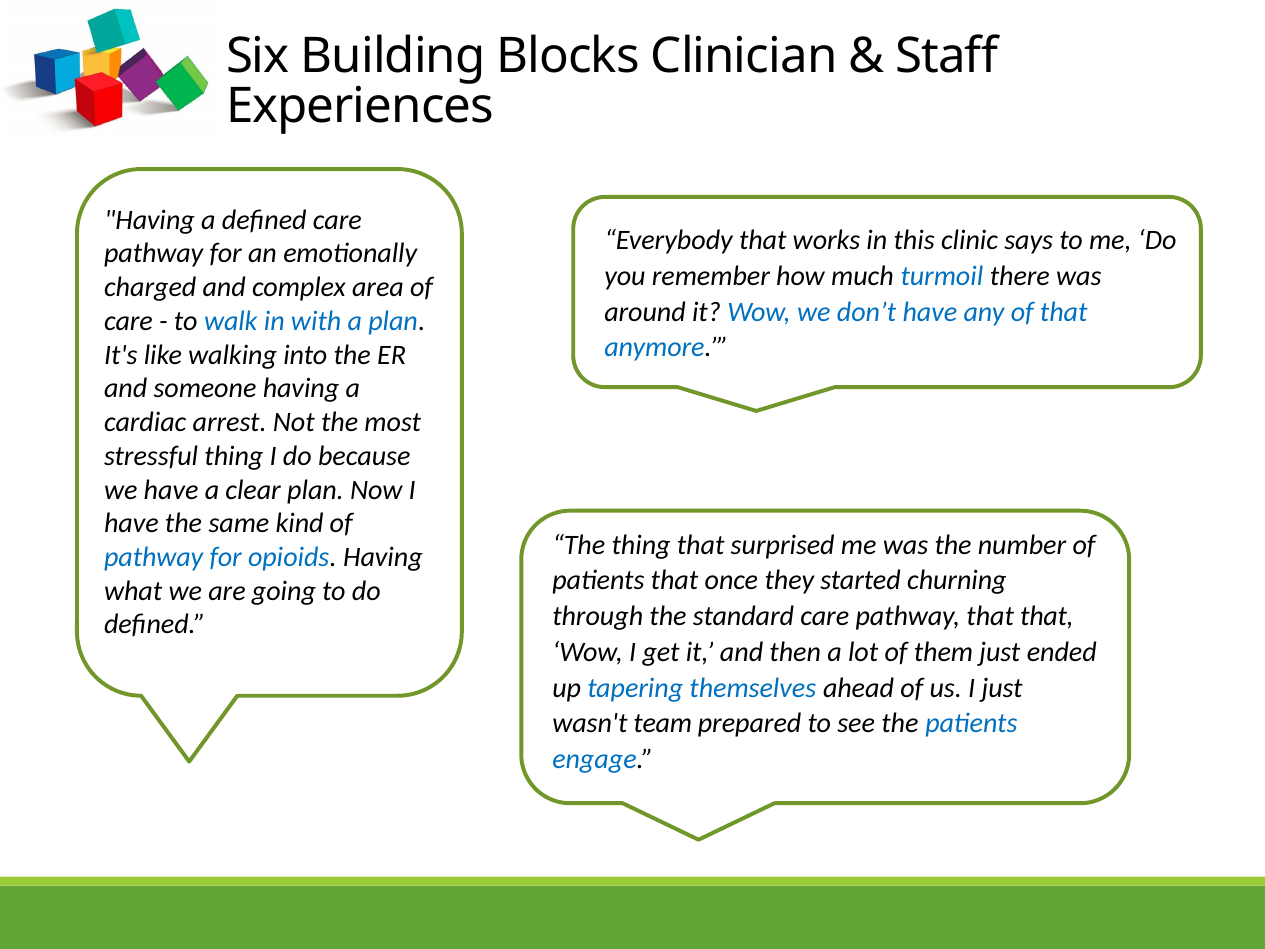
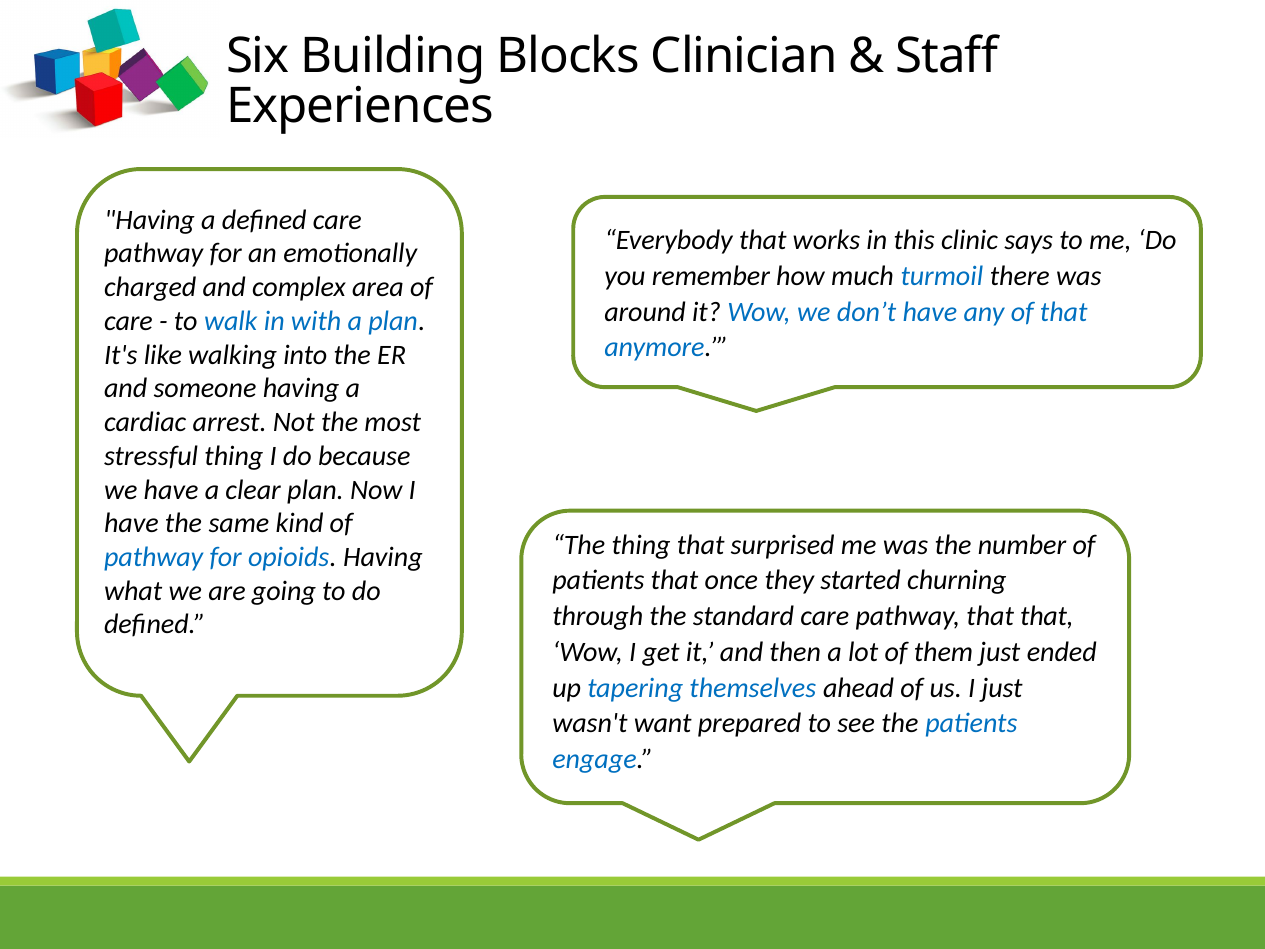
team: team -> want
